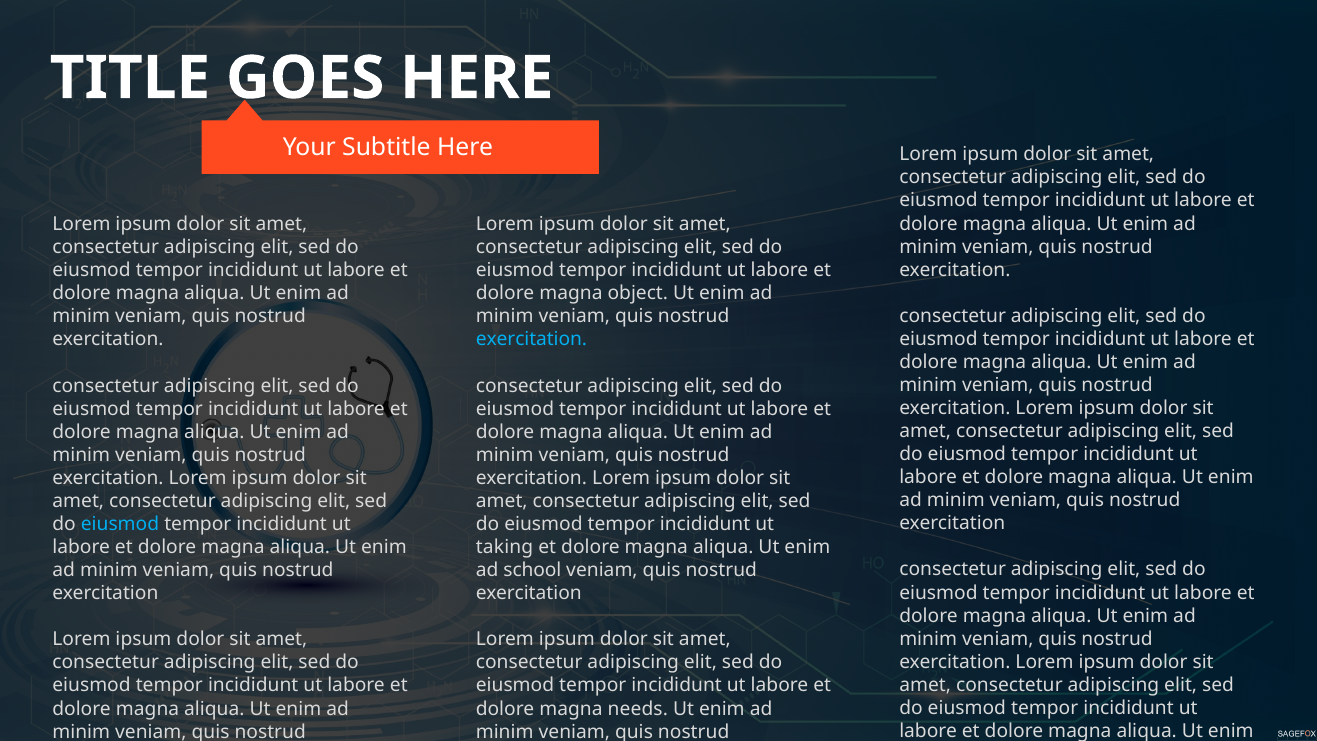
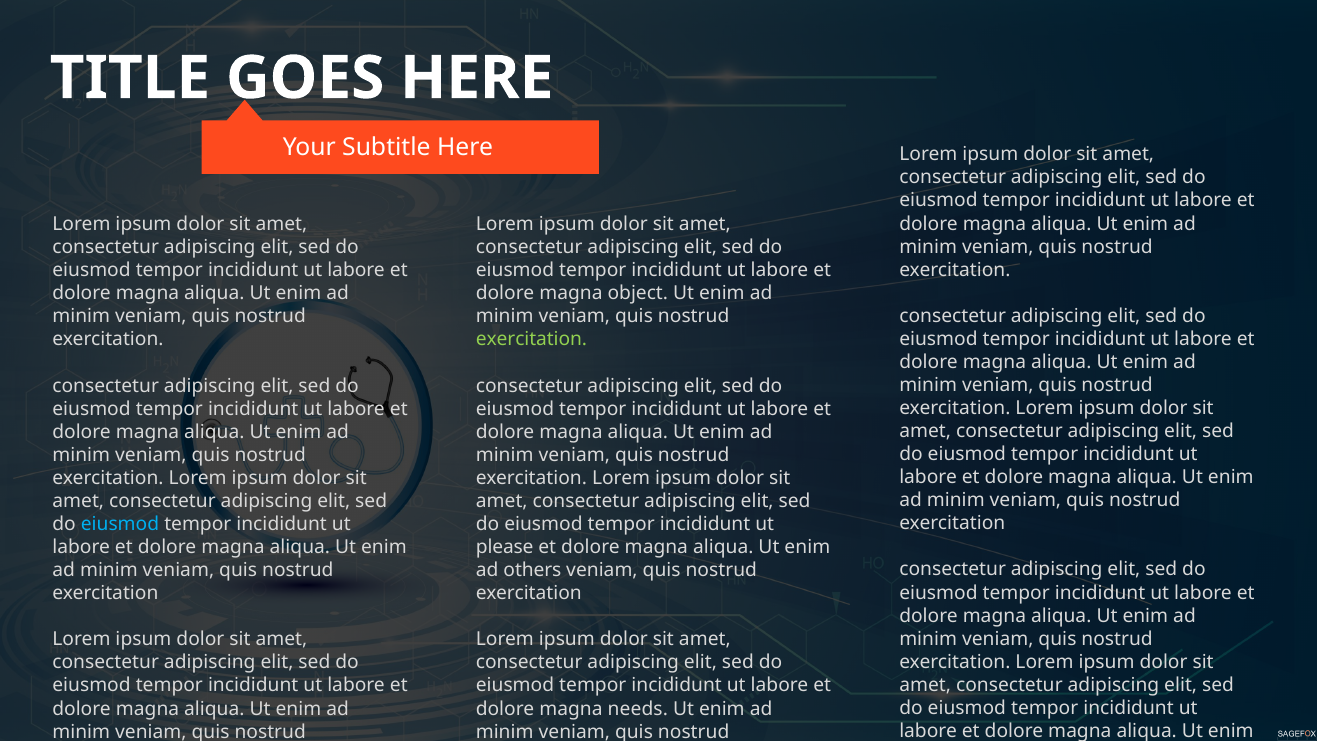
exercitation at (531, 340) colour: light blue -> light green
taking: taking -> please
school: school -> others
